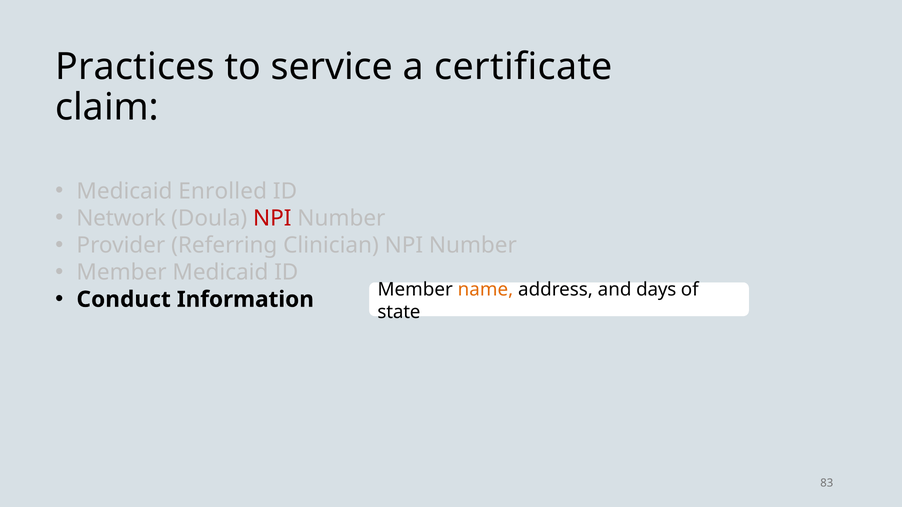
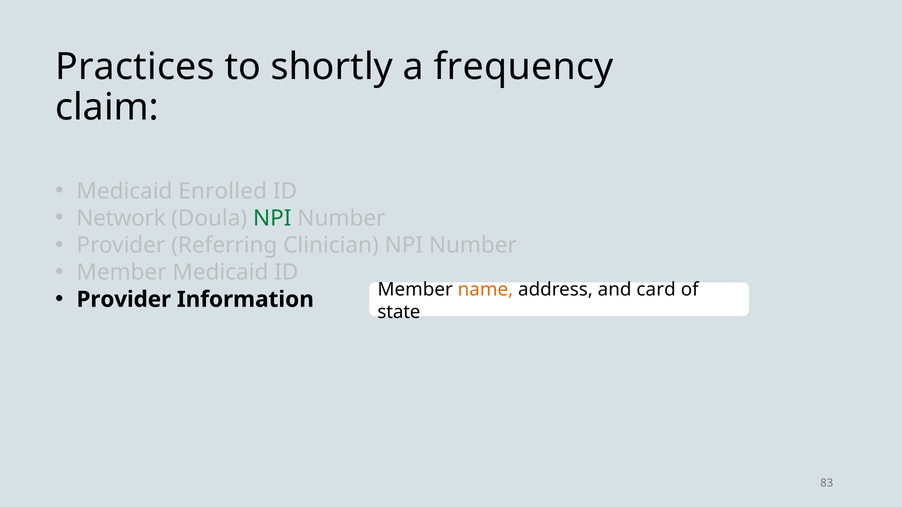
service: service -> shortly
certificate: certificate -> frequency
NPI at (272, 218) colour: red -> green
days: days -> card
Conduct at (124, 300): Conduct -> Provider
